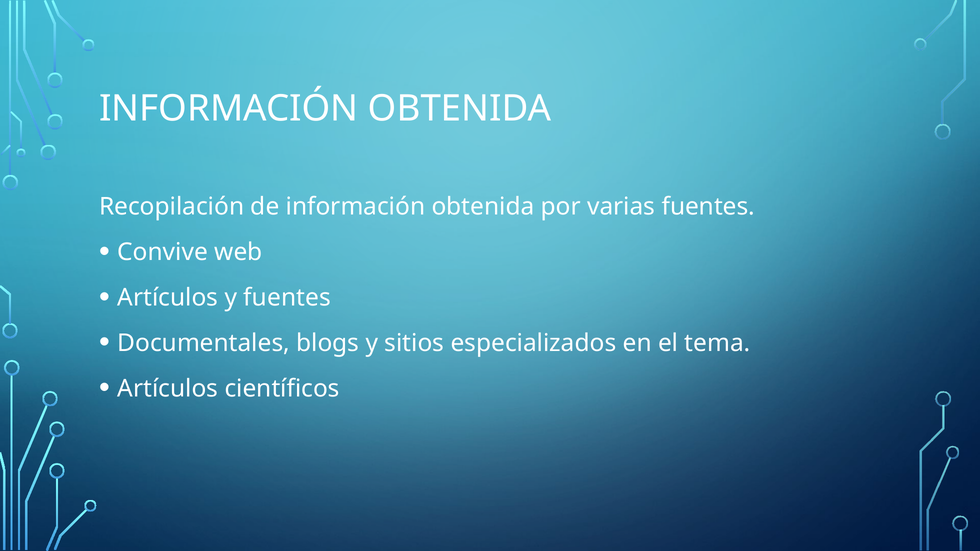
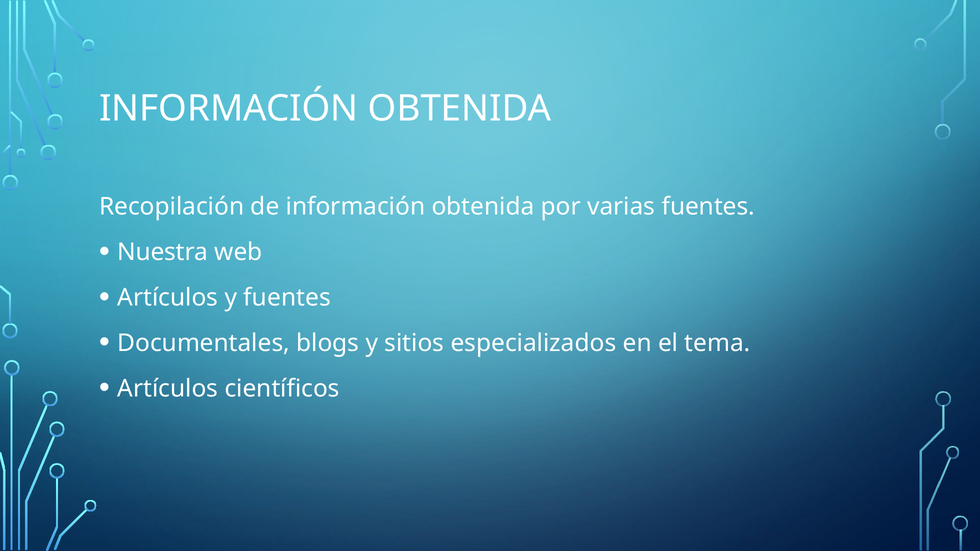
Convive: Convive -> Nuestra
